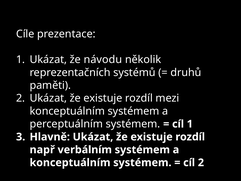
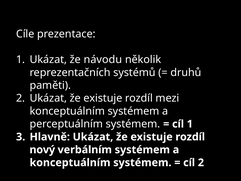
např: např -> nový
